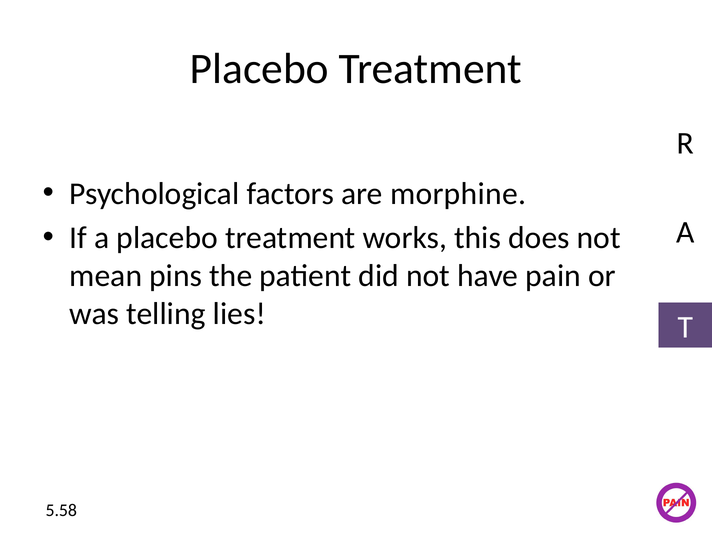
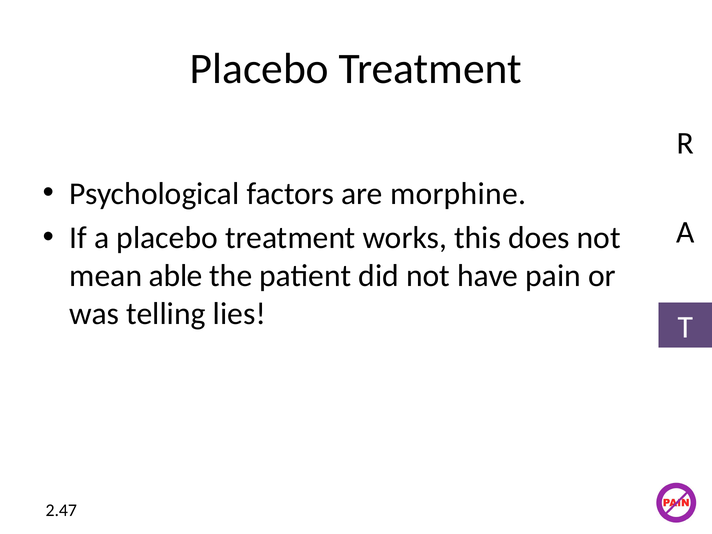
pins: pins -> able
5.58: 5.58 -> 2.47
